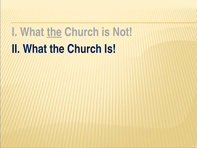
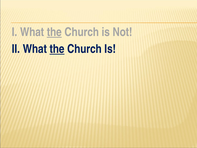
the at (57, 49) underline: none -> present
